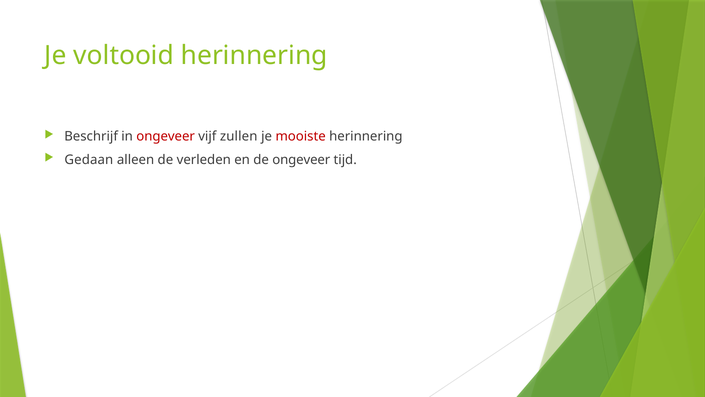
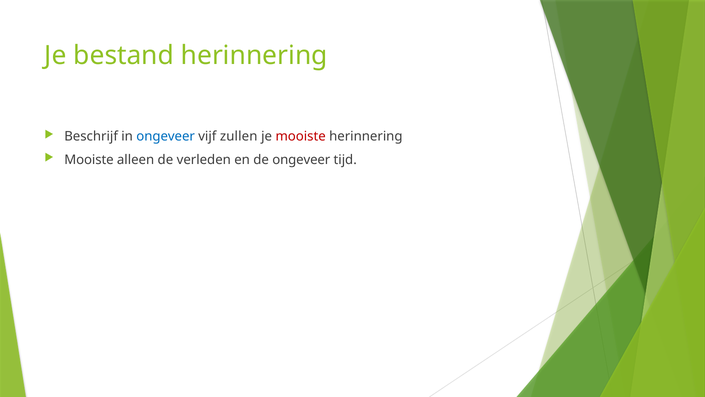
voltooid: voltooid -> bestand
ongeveer at (166, 136) colour: red -> blue
Gedaan at (89, 160): Gedaan -> Mooiste
